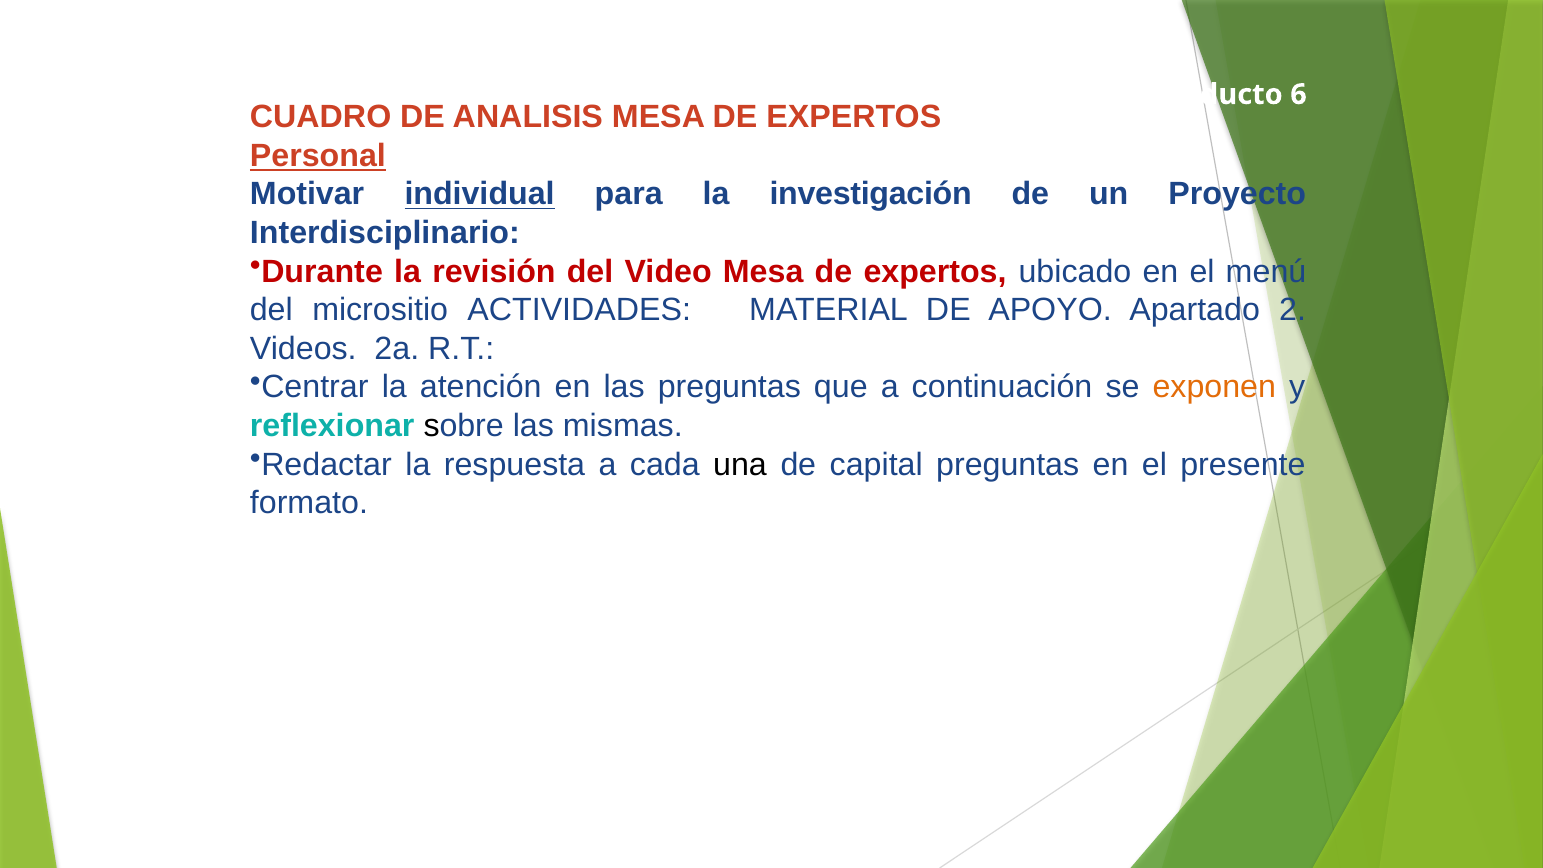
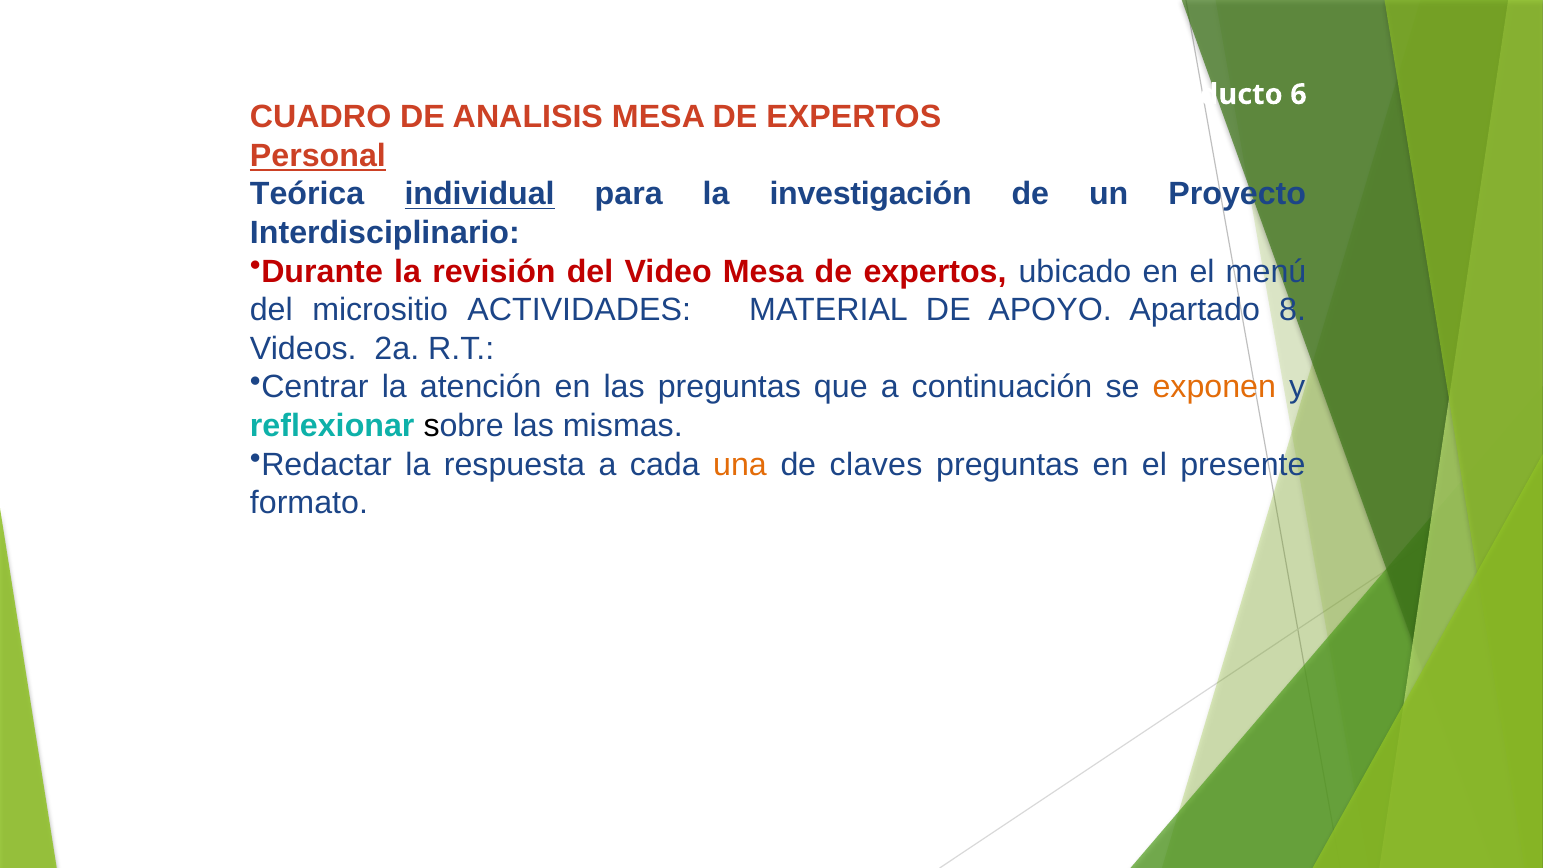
Motivar: Motivar -> Teórica
2: 2 -> 8
una colour: black -> orange
capital: capital -> claves
